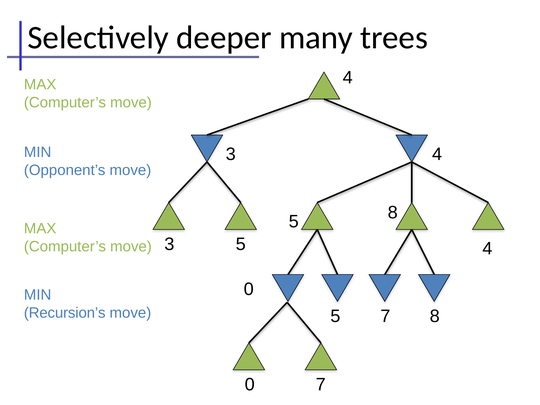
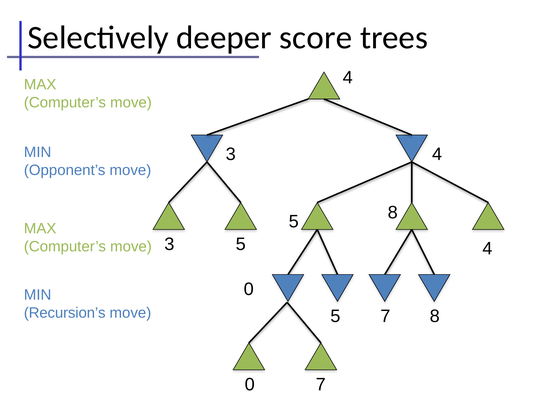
many: many -> score
